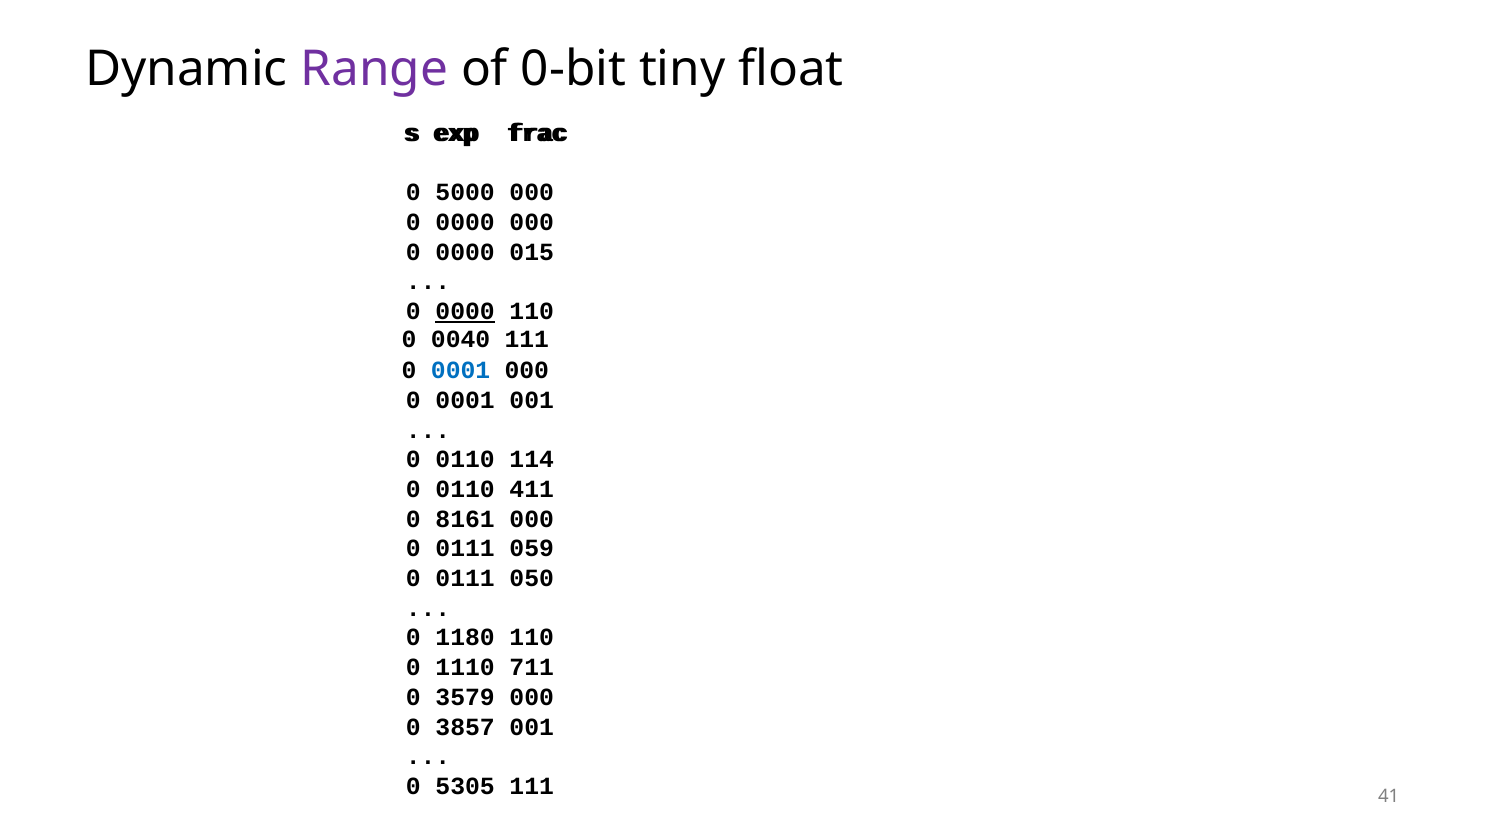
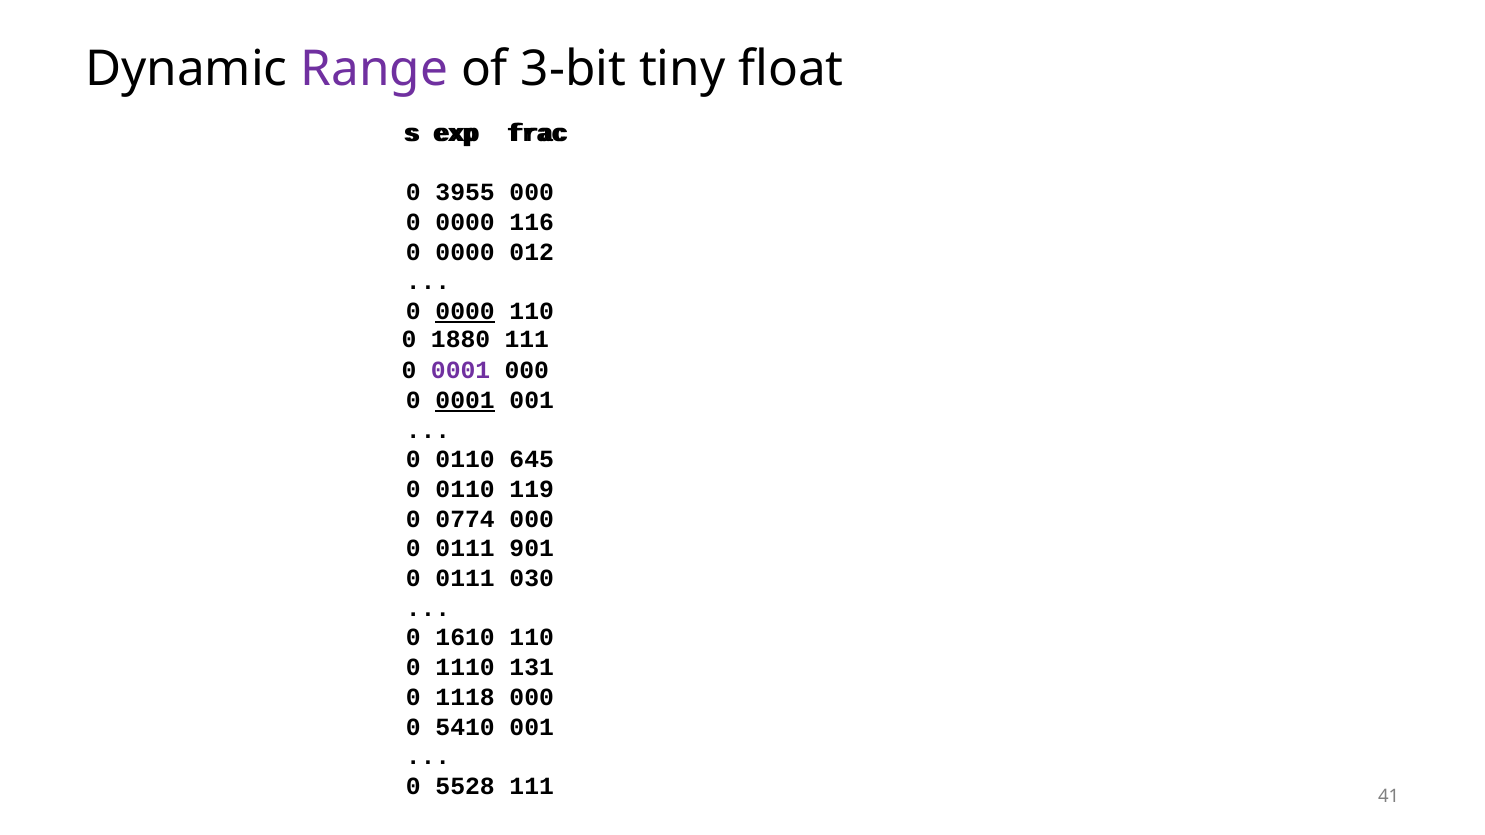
0-bit: 0-bit -> 3-bit
5000: 5000 -> 3955
0000 000: 000 -> 116
015: 015 -> 012
0040: 0040 -> 1880
0001 at (461, 371) colour: blue -> purple
0001 at (465, 401) underline: none -> present
114: 114 -> 645
411: 411 -> 119
8161: 8161 -> 0774
059: 059 -> 901
050: 050 -> 030
1180: 1180 -> 1610
711: 711 -> 131
3579: 3579 -> 1118
3857: 3857 -> 5410
5305: 5305 -> 5528
